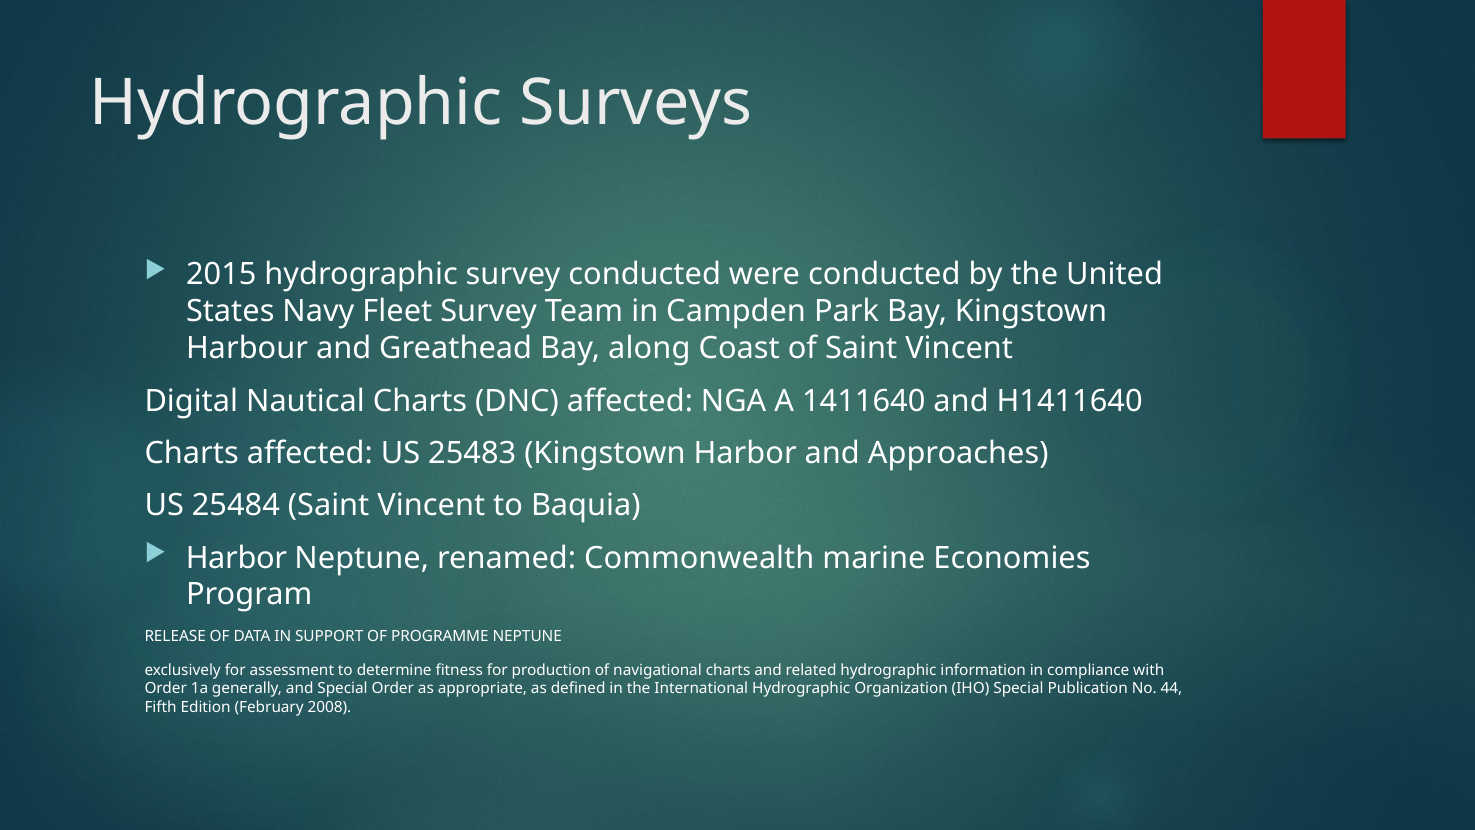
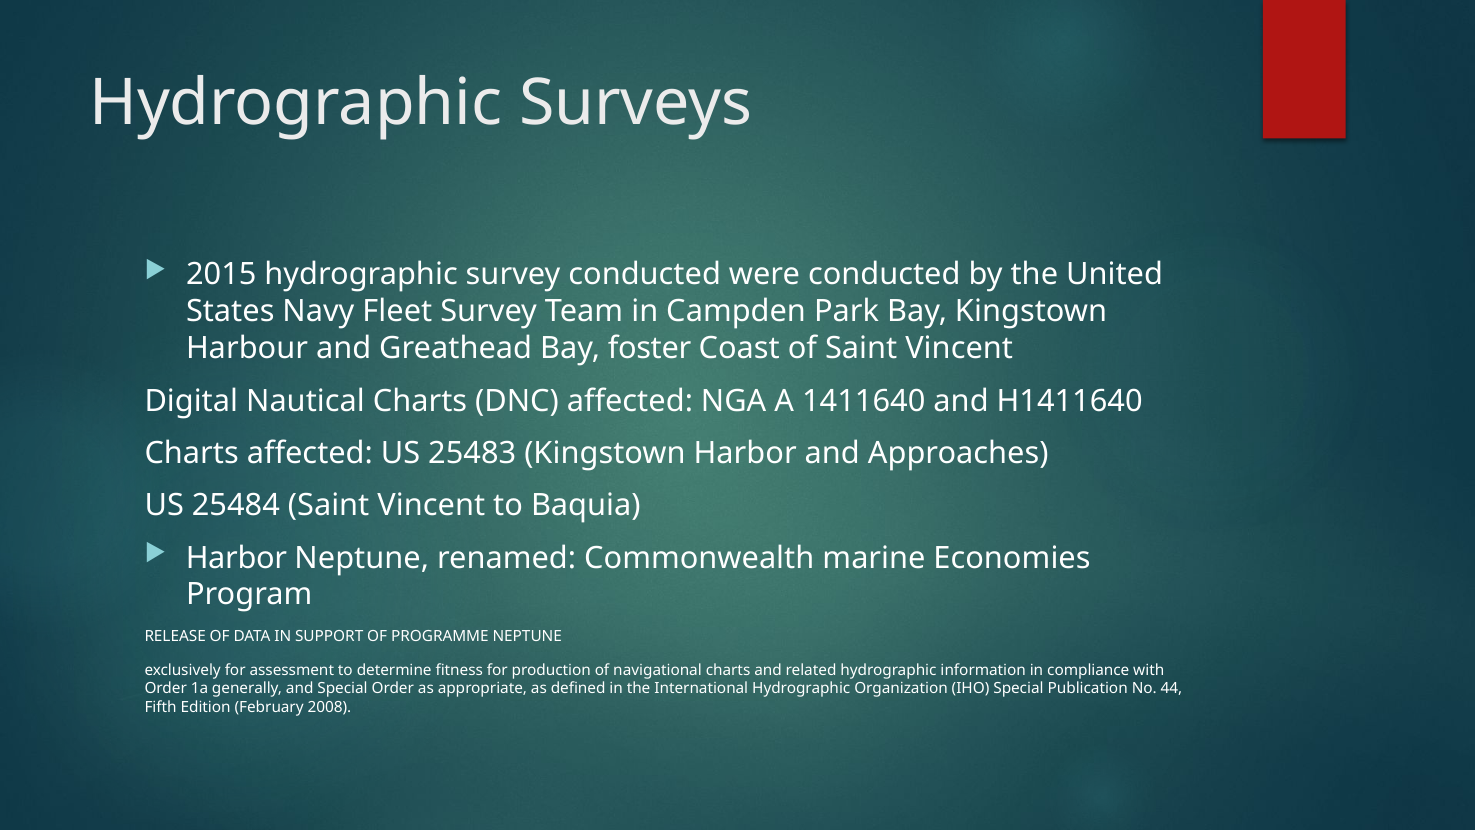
along: along -> foster
